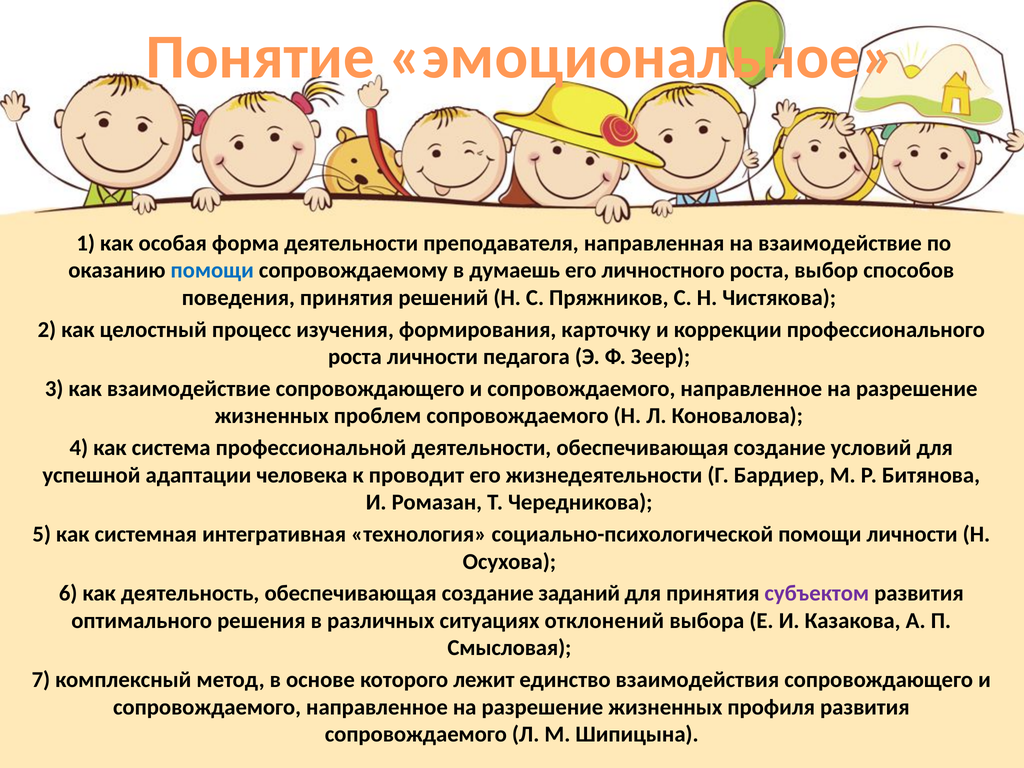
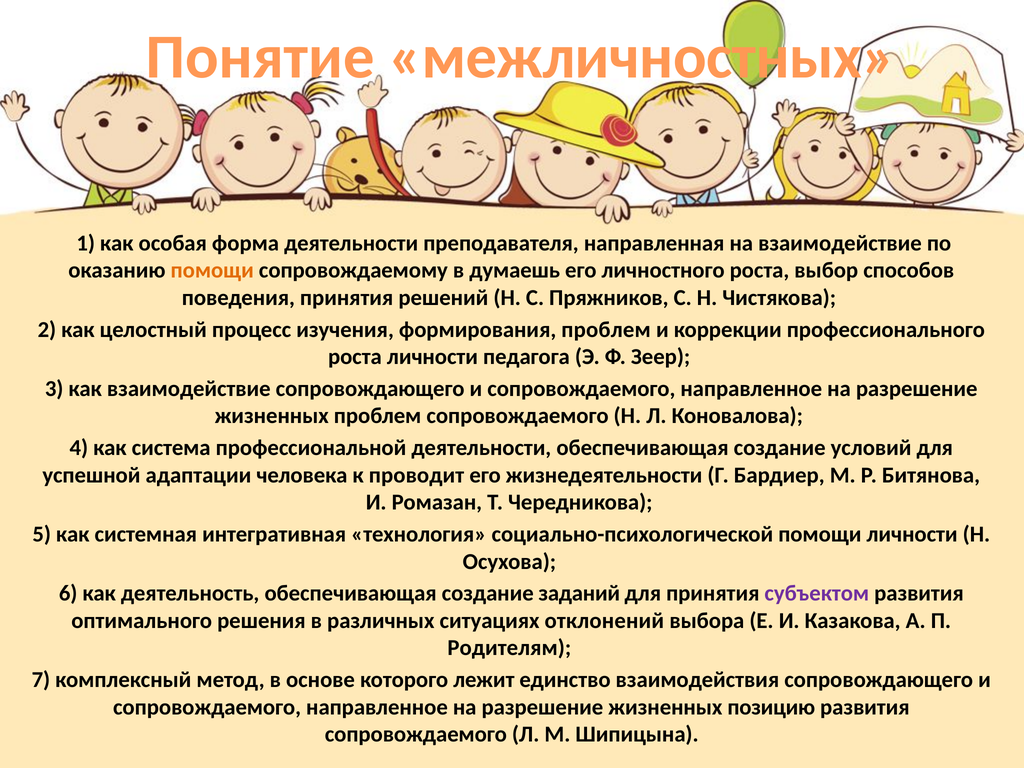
эмоциональное: эмоциональное -> межличностных
помощи at (212, 270) colour: blue -> orange
формирования карточку: карточку -> проблем
Смысловая: Смысловая -> Родителям
профиля: профиля -> позицию
